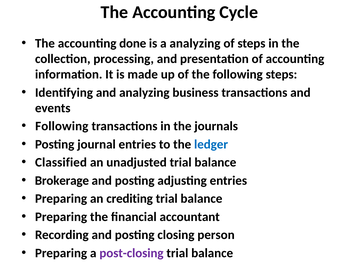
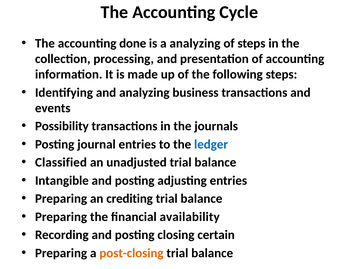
Following at (62, 126): Following -> Possibility
Brokerage: Brokerage -> Intangible
accountant: accountant -> availability
person: person -> certain
post-closing colour: purple -> orange
